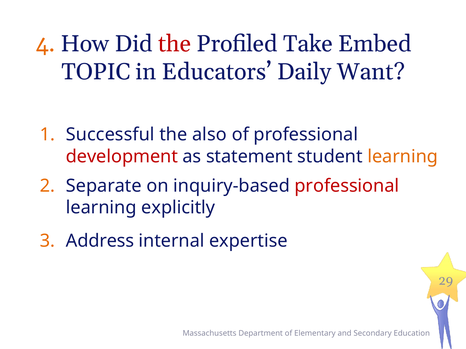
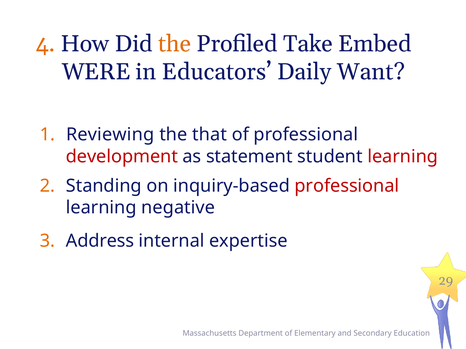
the at (175, 44) colour: red -> orange
TOPIC: TOPIC -> WERE
Successful: Successful -> Reviewing
also: also -> that
learning at (403, 157) colour: orange -> red
Separate: Separate -> Standing
explicitly: explicitly -> negative
